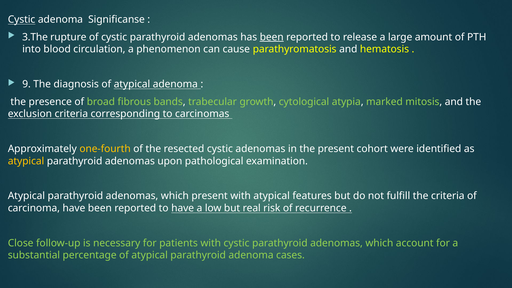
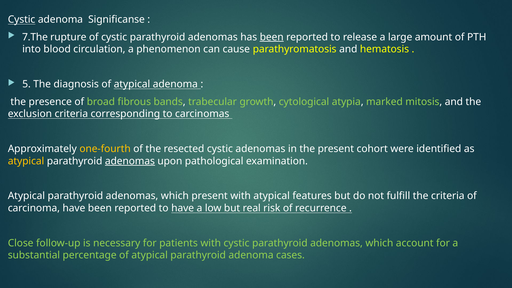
3.The: 3.The -> 7.The
9: 9 -> 5
adenomas at (130, 161) underline: none -> present
